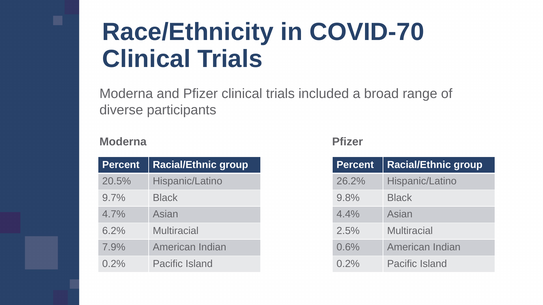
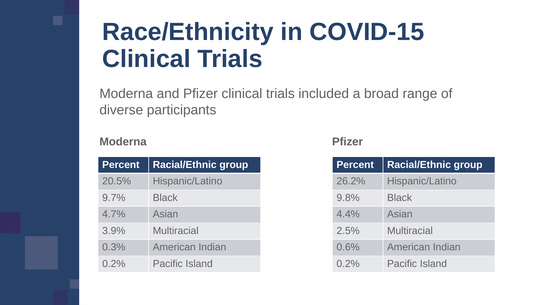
COVID-70: COVID-70 -> COVID-15
6.2%: 6.2% -> 3.9%
7.9%: 7.9% -> 0.3%
